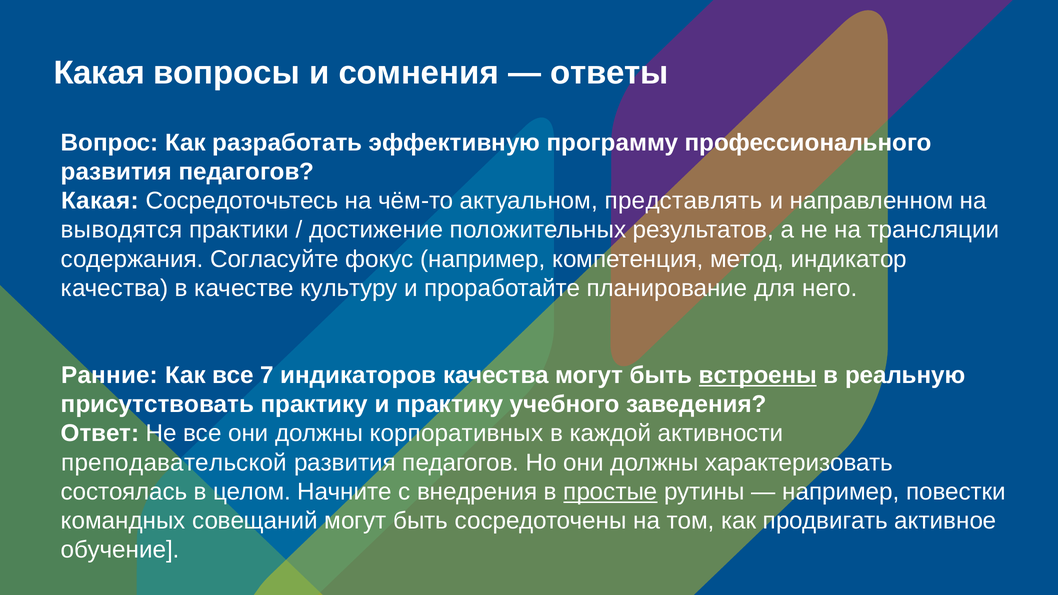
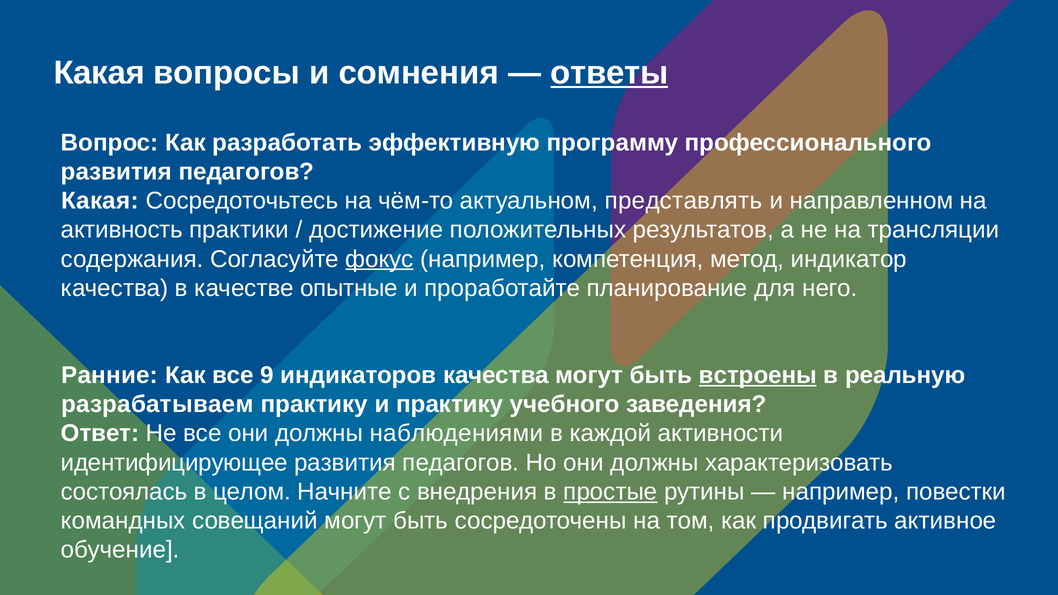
ответы underline: none -> present
выводятся: выводятся -> активность
фокус underline: none -> present
культуру: культуру -> опытные
7: 7 -> 9
присутствовать: присутствовать -> разрабатываем
корпоративных: корпоративных -> наблюдениями
преподавательской: преподавательской -> идентифицирующее
